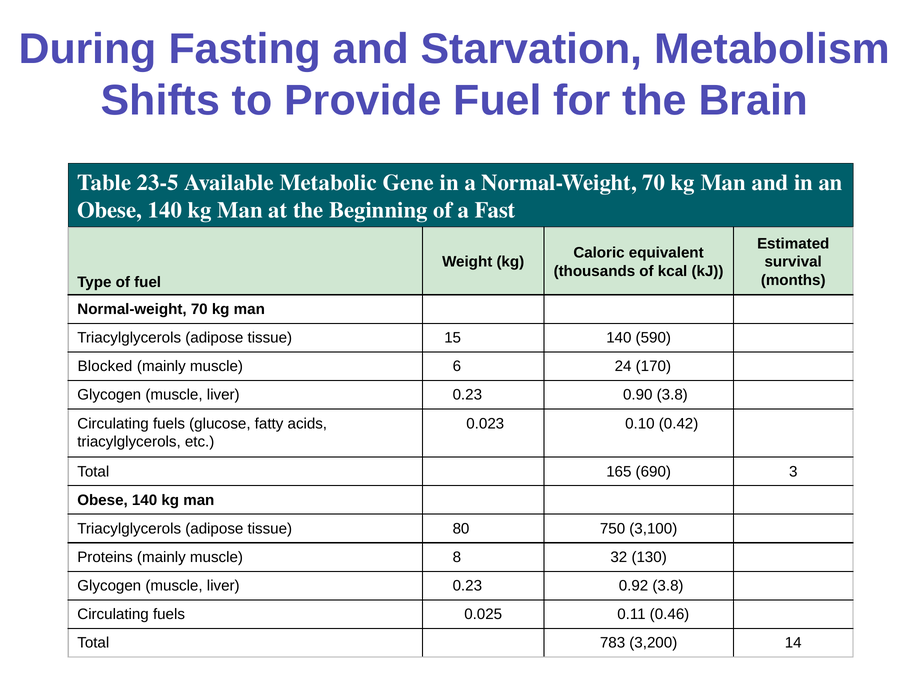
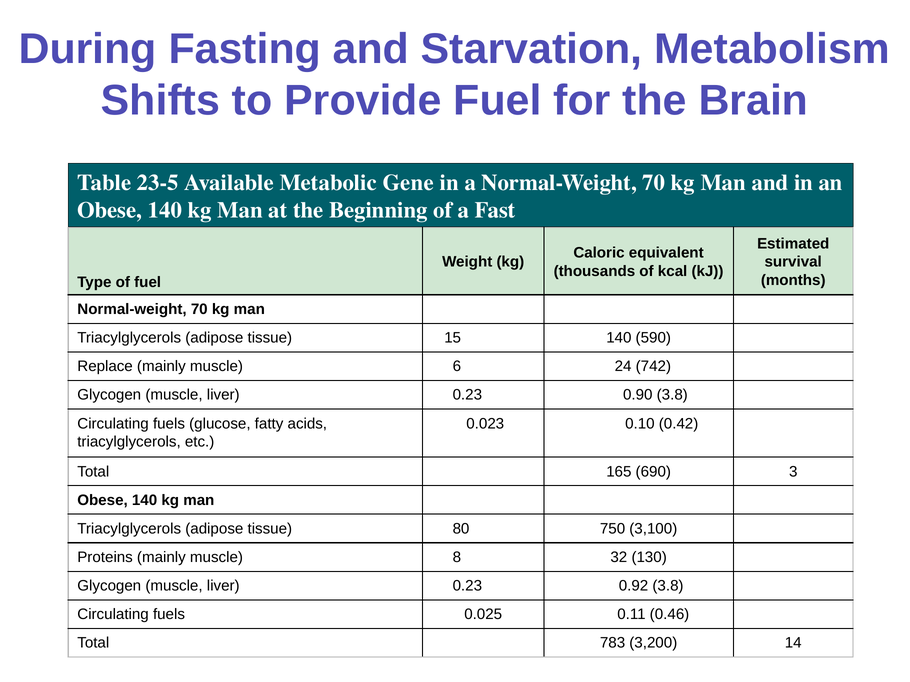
Blocked: Blocked -> Replace
170: 170 -> 742
